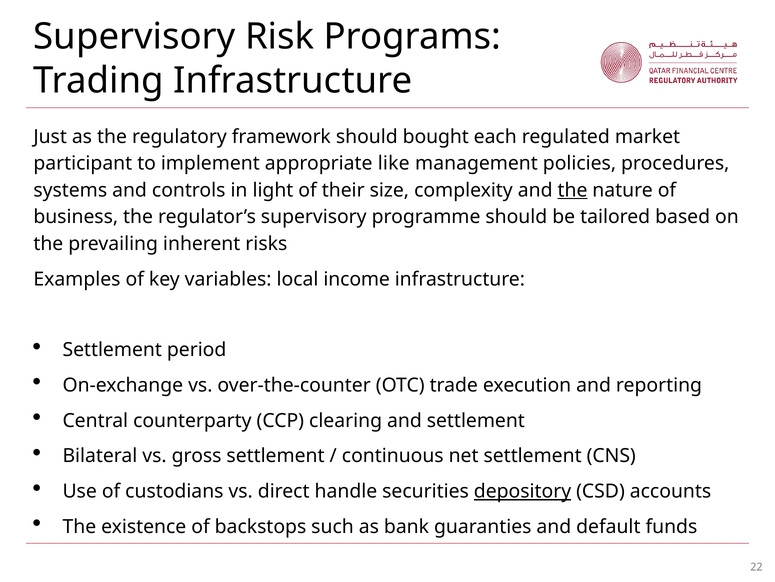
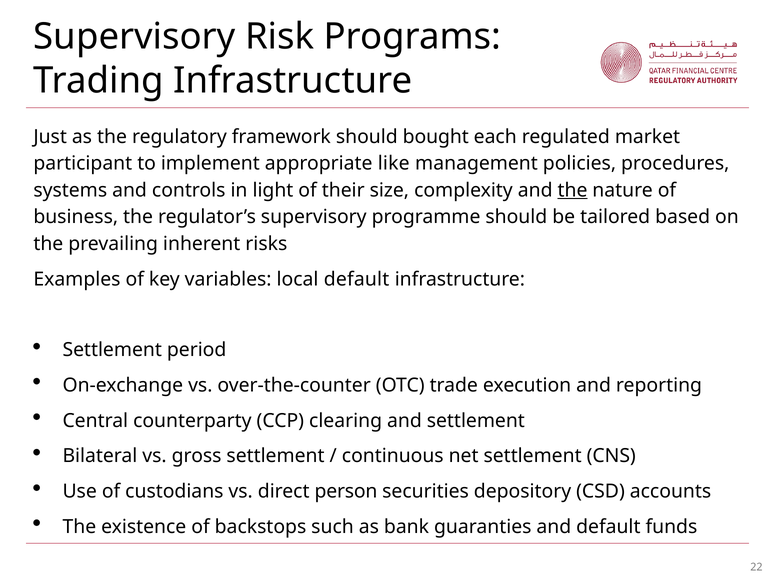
local income: income -> default
handle: handle -> person
depository underline: present -> none
